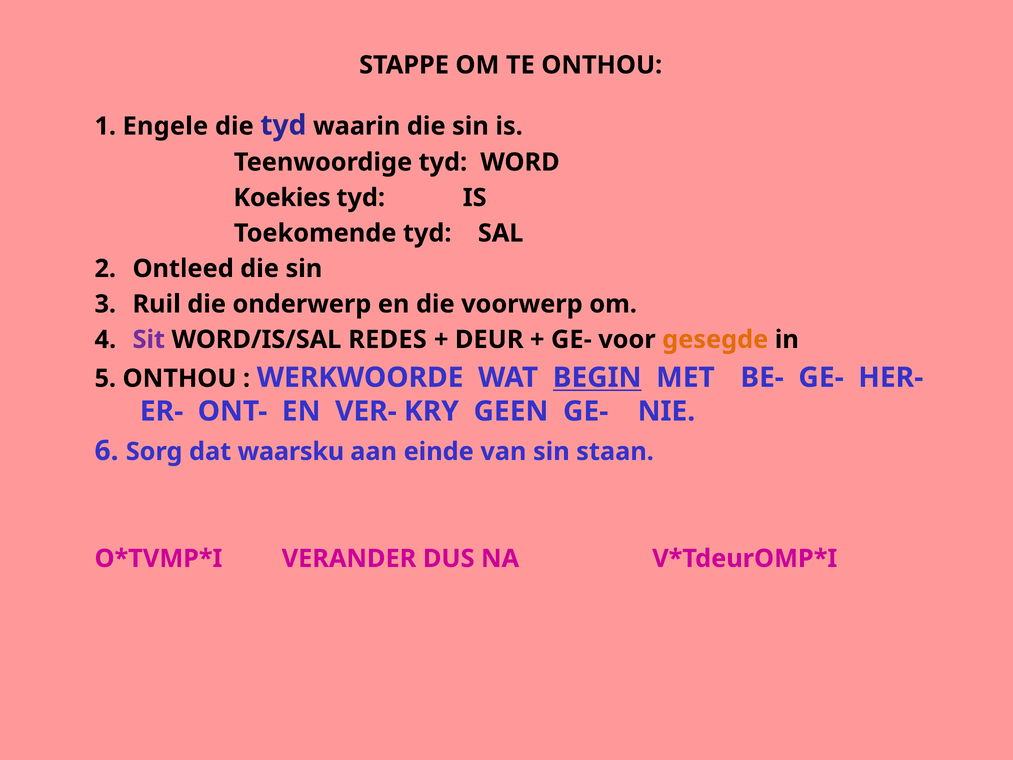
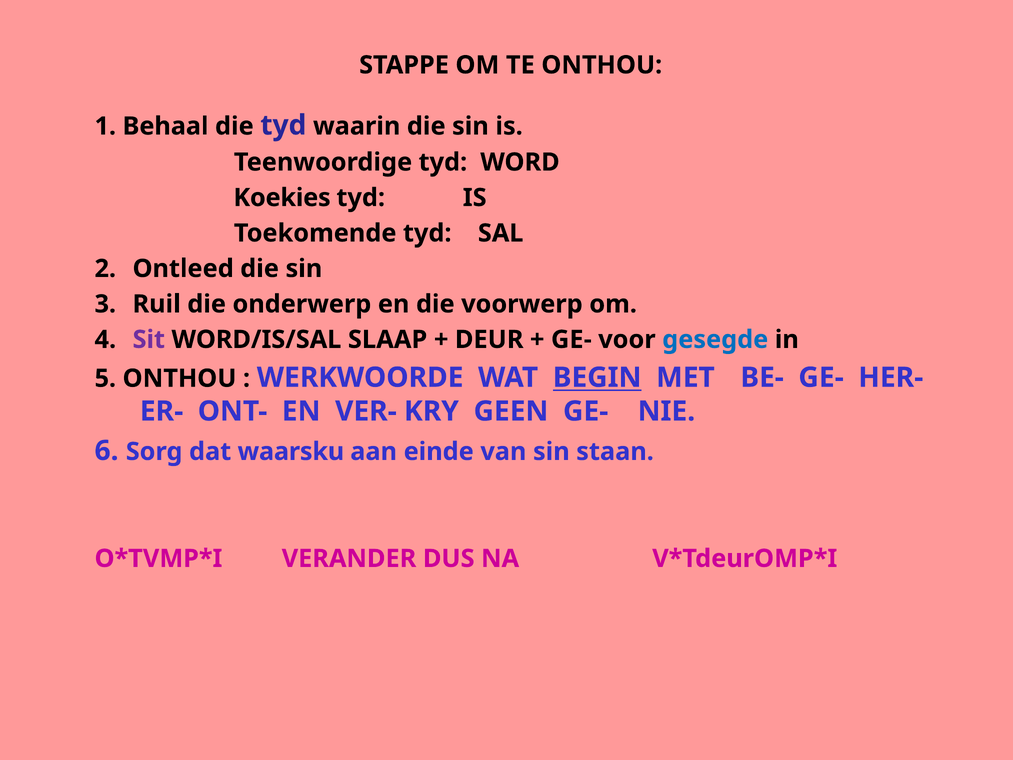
Engele: Engele -> Behaal
REDES: REDES -> SLAAP
gesegde colour: orange -> blue
